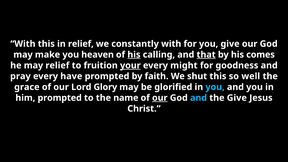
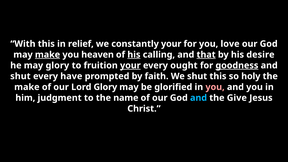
constantly with: with -> your
you give: give -> love
make at (48, 55) underline: none -> present
comes: comes -> desire
may relief: relief -> glory
might: might -> ought
goodness underline: none -> present
pray at (20, 76): pray -> shut
well: well -> holy
grace at (27, 87): grace -> make
you at (215, 87) colour: light blue -> pink
him prompted: prompted -> judgment
our at (160, 98) underline: present -> none
